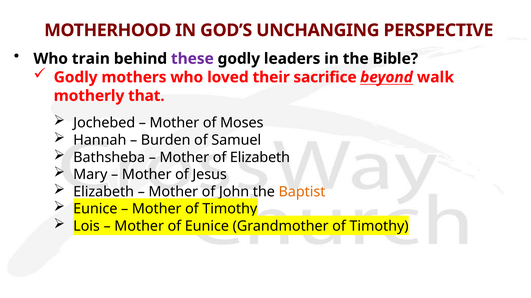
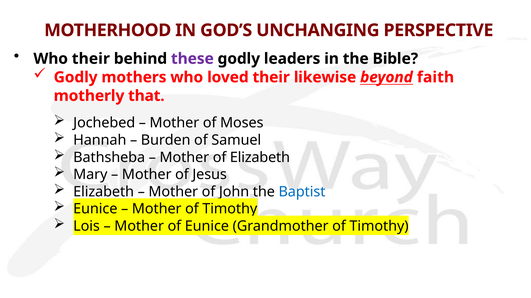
Who train: train -> their
sacrifice: sacrifice -> likewise
walk: walk -> faith
Baptist colour: orange -> blue
